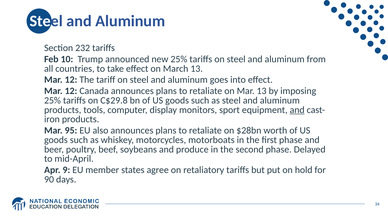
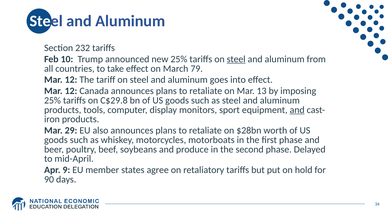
steel at (236, 59) underline: none -> present
March 13: 13 -> 79
95: 95 -> 29
